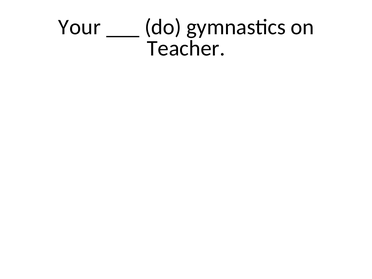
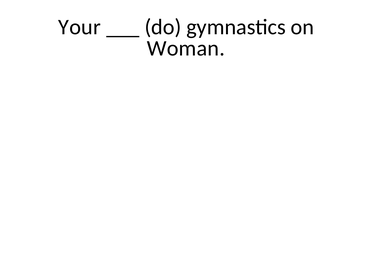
Teacher: Teacher -> Woman
